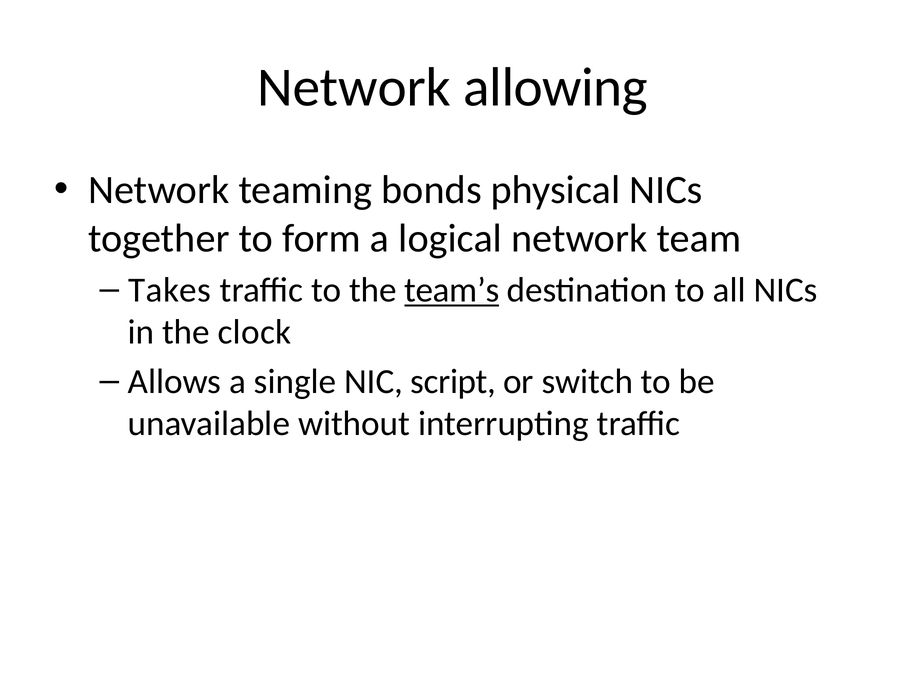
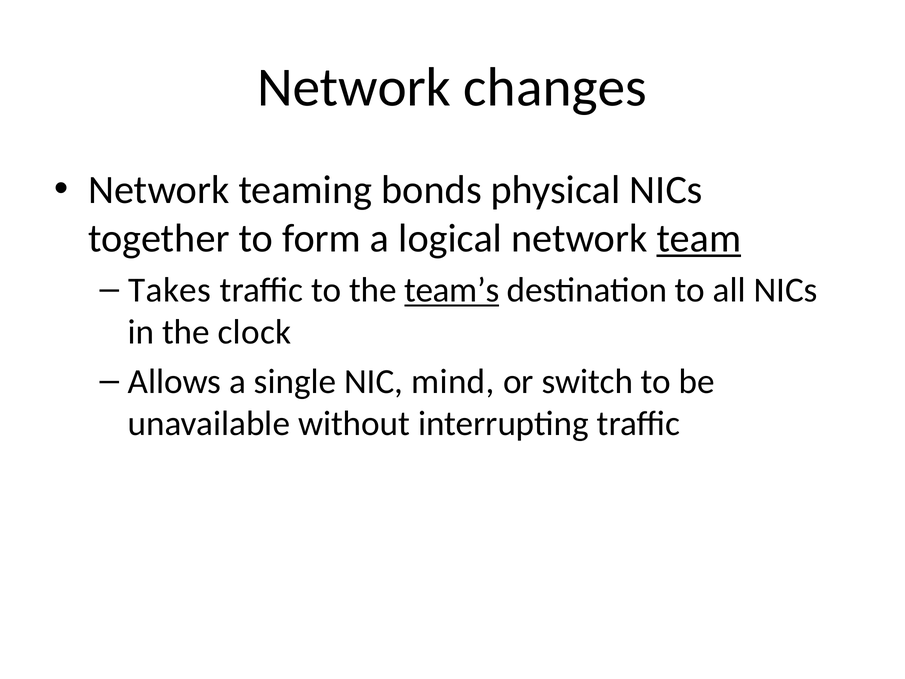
allowing: allowing -> changes
team underline: none -> present
script: script -> mind
